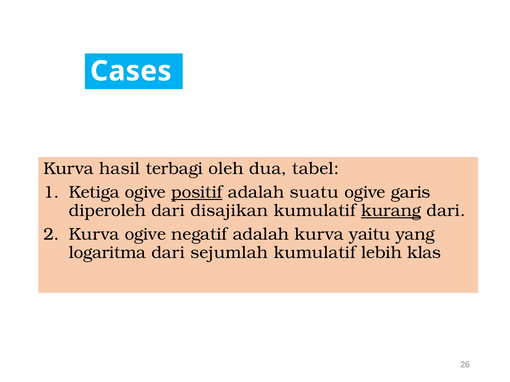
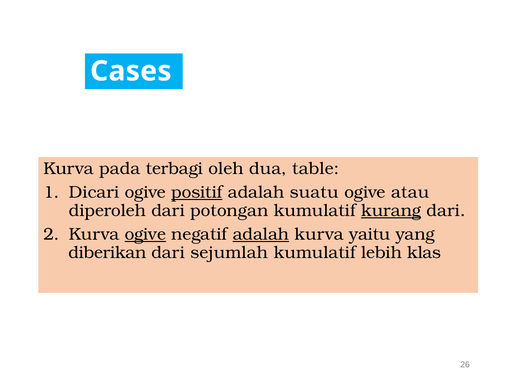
hasil: hasil -> pada
tabel: tabel -> table
Ketiga: Ketiga -> Dicari
garis: garis -> atau
disajikan: disajikan -> potongan
ogive at (145, 235) underline: none -> present
adalah at (261, 235) underline: none -> present
logaritma: logaritma -> diberikan
